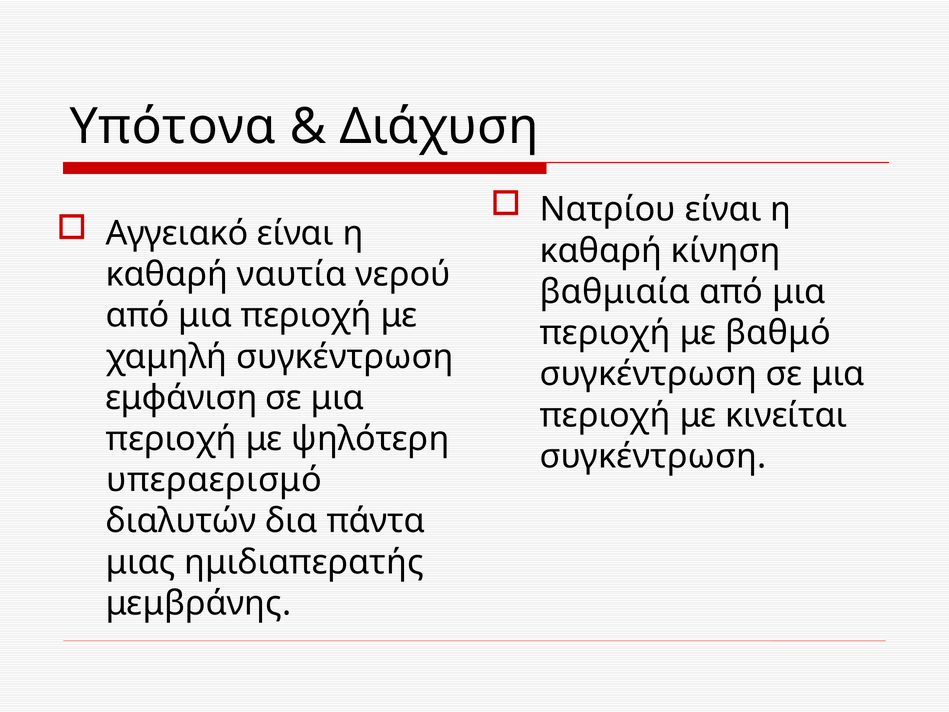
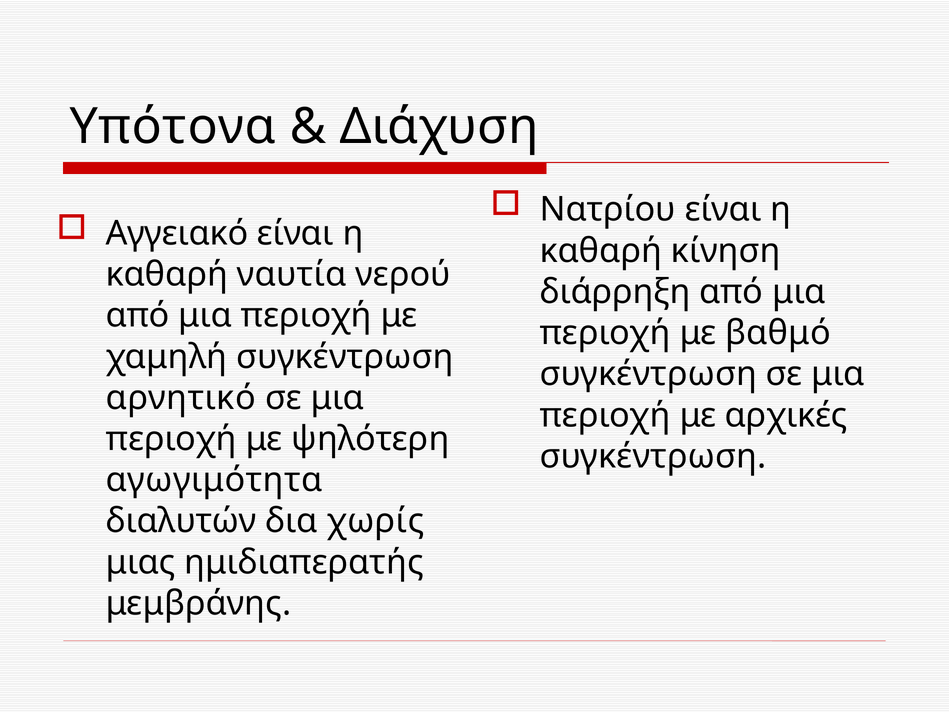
βαθμιαία: βαθμιαία -> διάρρηξη
εμφάνιση: εμφάνιση -> αρνητικό
κινείται: κινείται -> αρχικές
υπεραερισμό: υπεραερισμό -> αγωγιμότητα
πάντα: πάντα -> χωρίς
